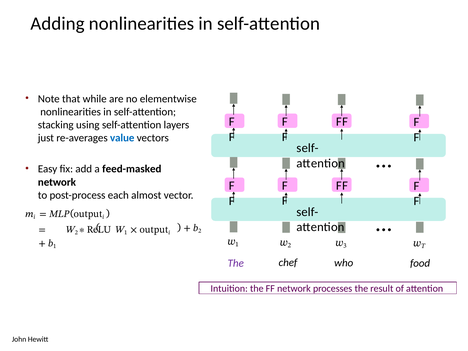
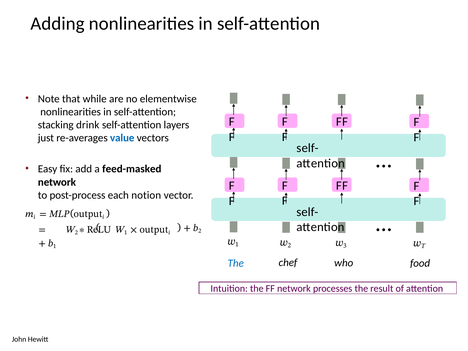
using: using -> drink
almost: almost -> notion
The at (236, 263) colour: purple -> blue
